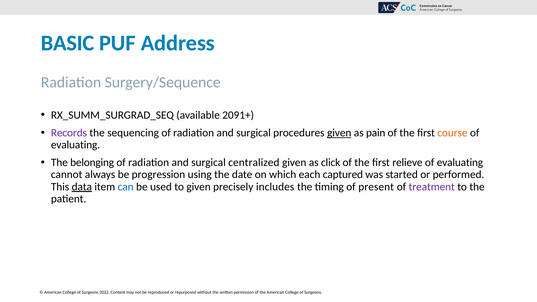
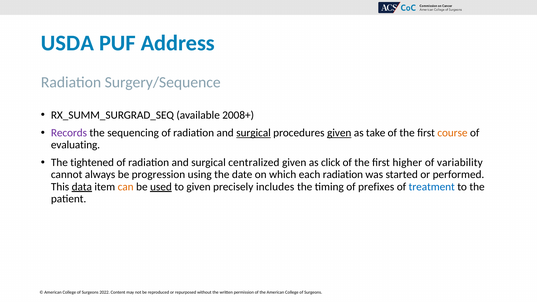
BASIC: BASIC -> USDA
2091+: 2091+ -> 2008+
surgical at (254, 133) underline: none -> present
pain: pain -> take
belonging: belonging -> tightened
relieve: relieve -> higher
evaluating at (460, 163): evaluating -> variability
each captured: captured -> radiation
can colour: blue -> orange
used underline: none -> present
present: present -> prefixes
treatment colour: purple -> blue
